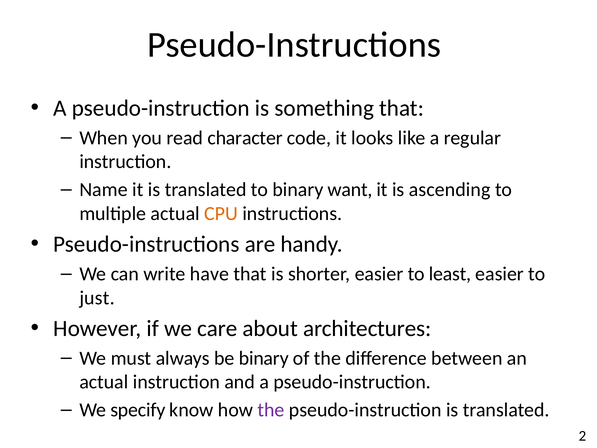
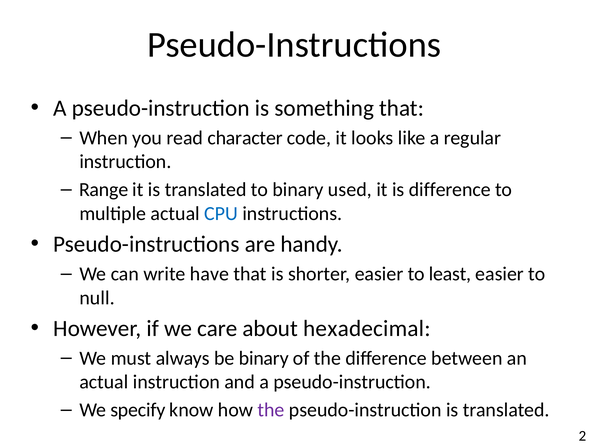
Name: Name -> Range
want: want -> used
is ascending: ascending -> difference
CPU colour: orange -> blue
just: just -> null
architectures: architectures -> hexadecimal
